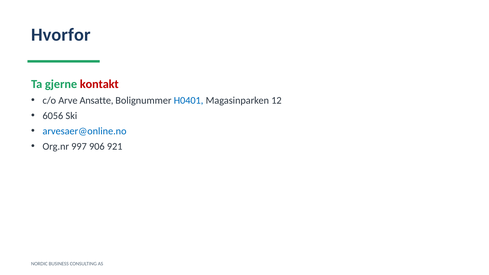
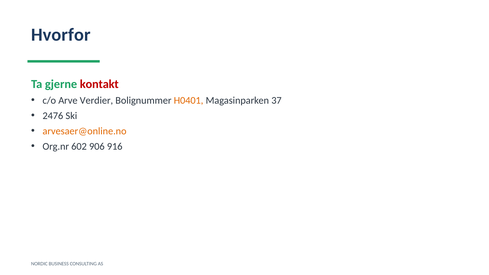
Ansatte: Ansatte -> Verdier
H0401 colour: blue -> orange
12: 12 -> 37
6056: 6056 -> 2476
arvesaer@online.no colour: blue -> orange
997: 997 -> 602
921: 921 -> 916
